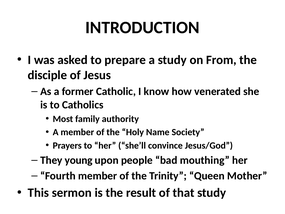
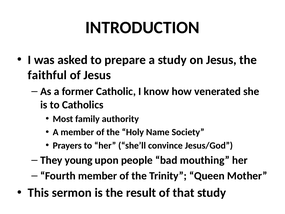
on From: From -> Jesus
disciple: disciple -> faithful
